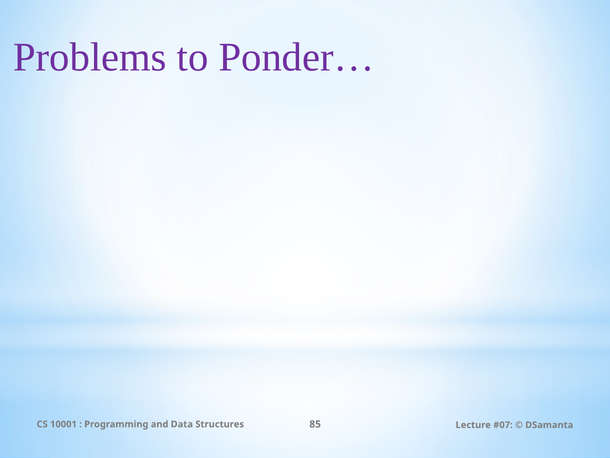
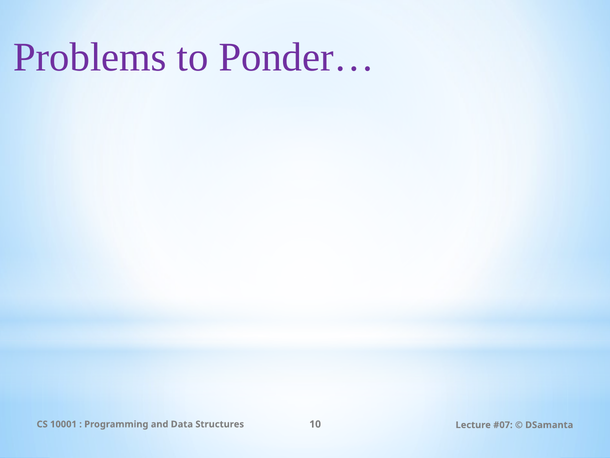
85: 85 -> 10
